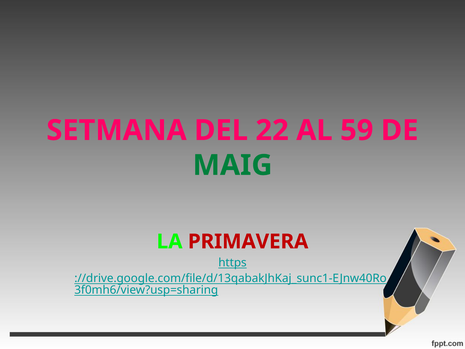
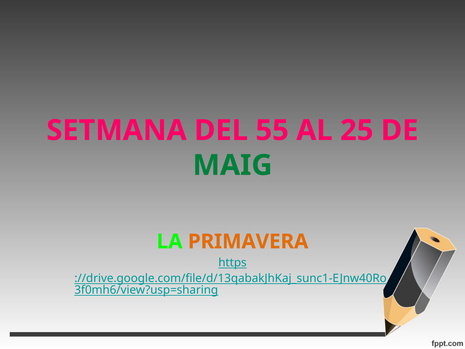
22: 22 -> 55
59: 59 -> 25
PRIMAVERA colour: red -> orange
